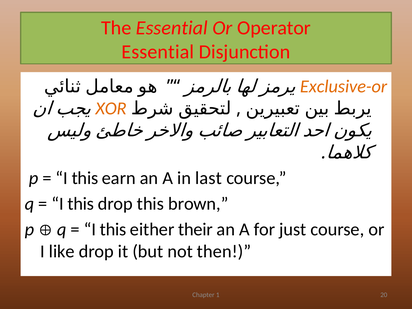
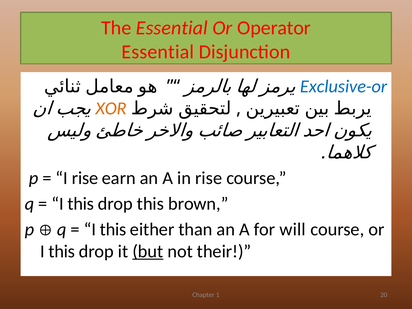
Exclusive-or colour: orange -> blue
this at (85, 178): this -> rise
in last: last -> rise
their: their -> than
just: just -> will
like at (62, 251): like -> this
but underline: none -> present
then: then -> their
